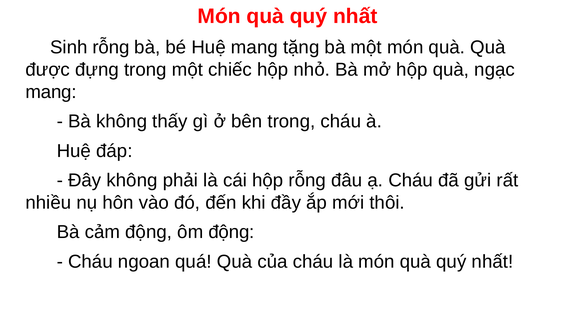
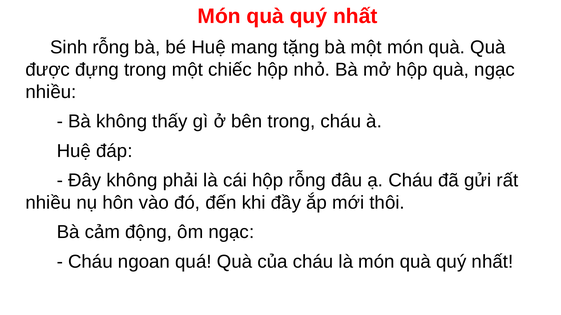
mang at (51, 92): mang -> nhiều
ôm động: động -> ngạc
